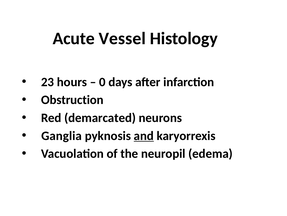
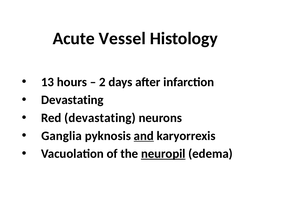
23: 23 -> 13
0: 0 -> 2
Obstruction at (72, 100): Obstruction -> Devastating
Red demarcated: demarcated -> devastating
neuropil underline: none -> present
